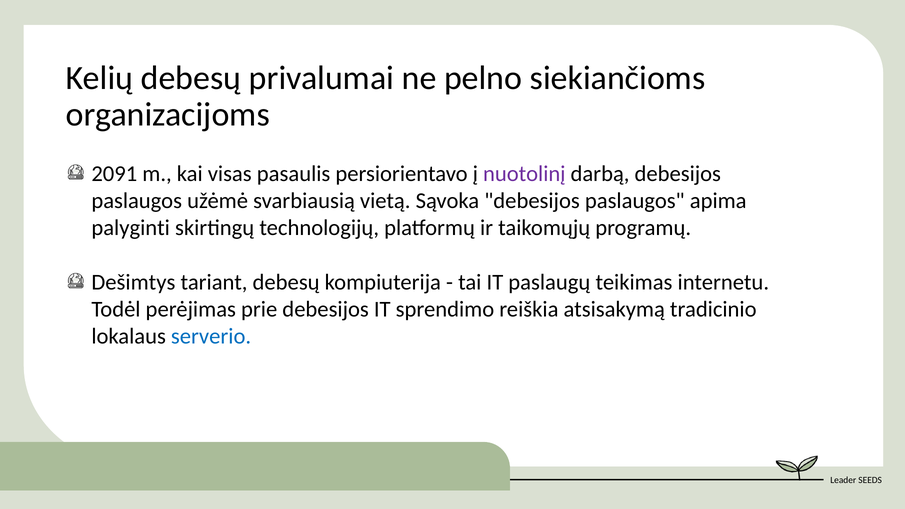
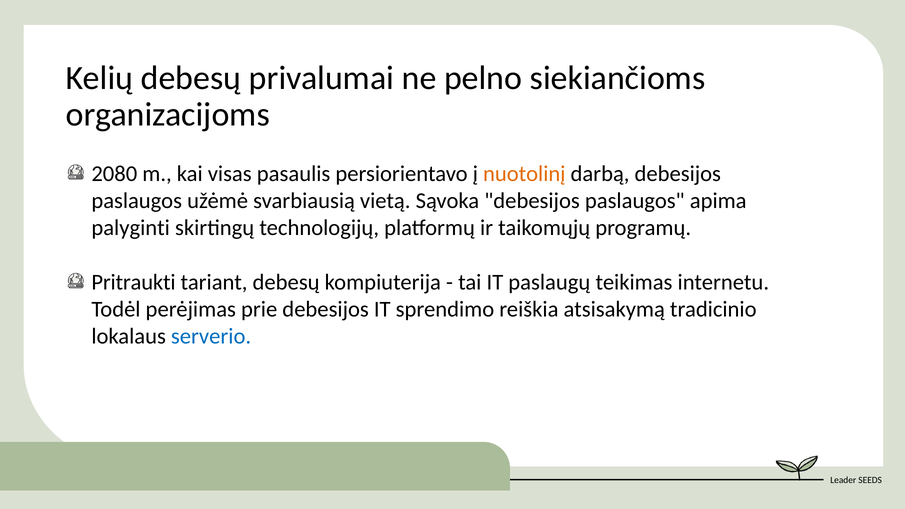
2091: 2091 -> 2080
nuotolinį colour: purple -> orange
Dešimtys: Dešimtys -> Pritraukti
